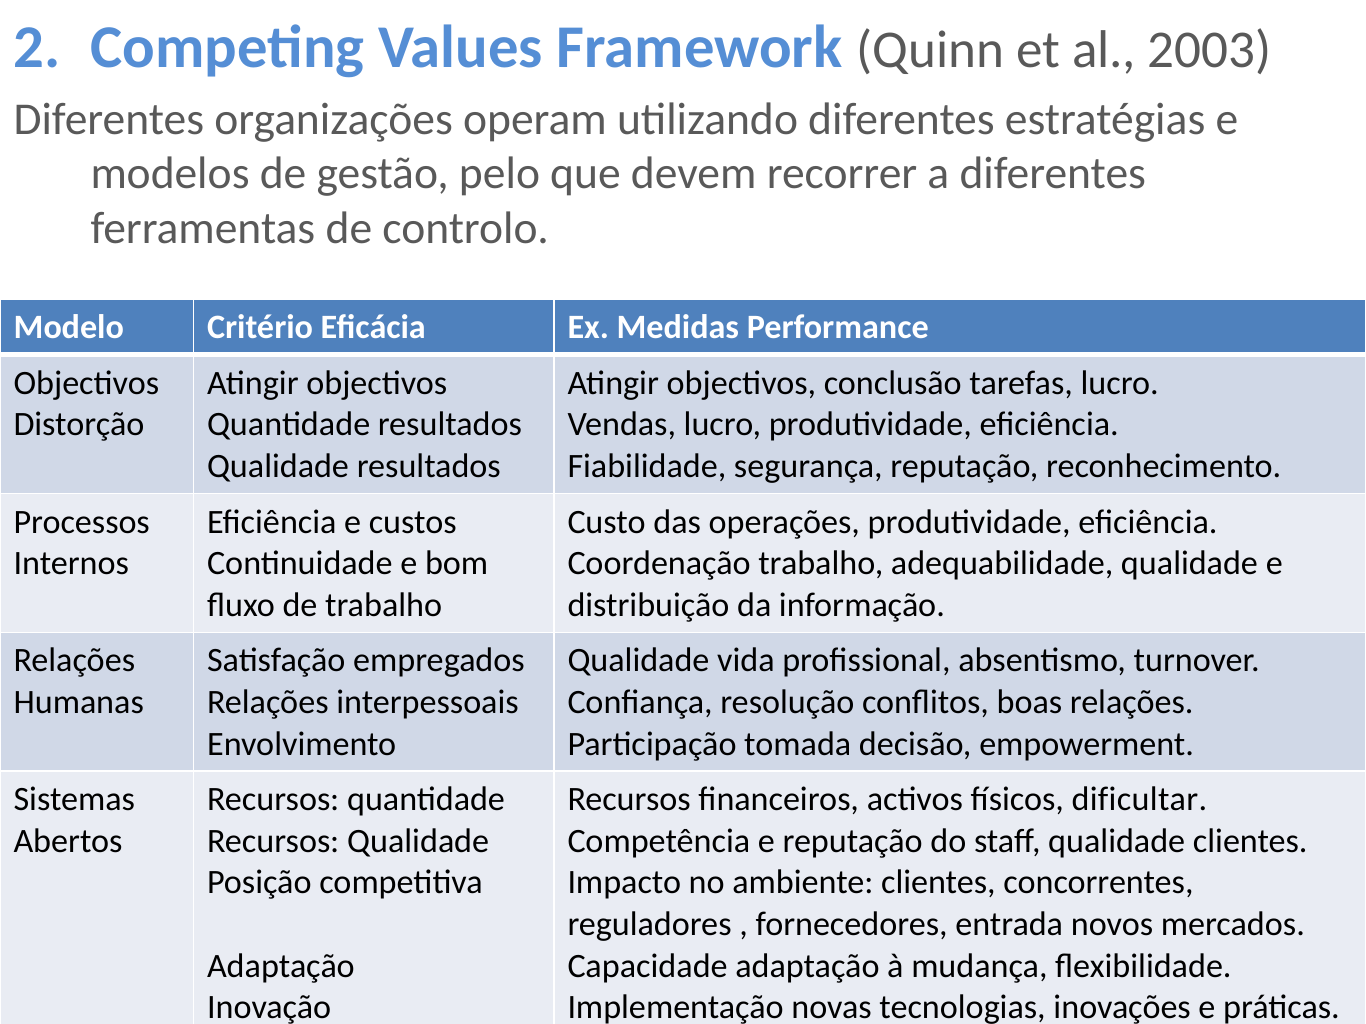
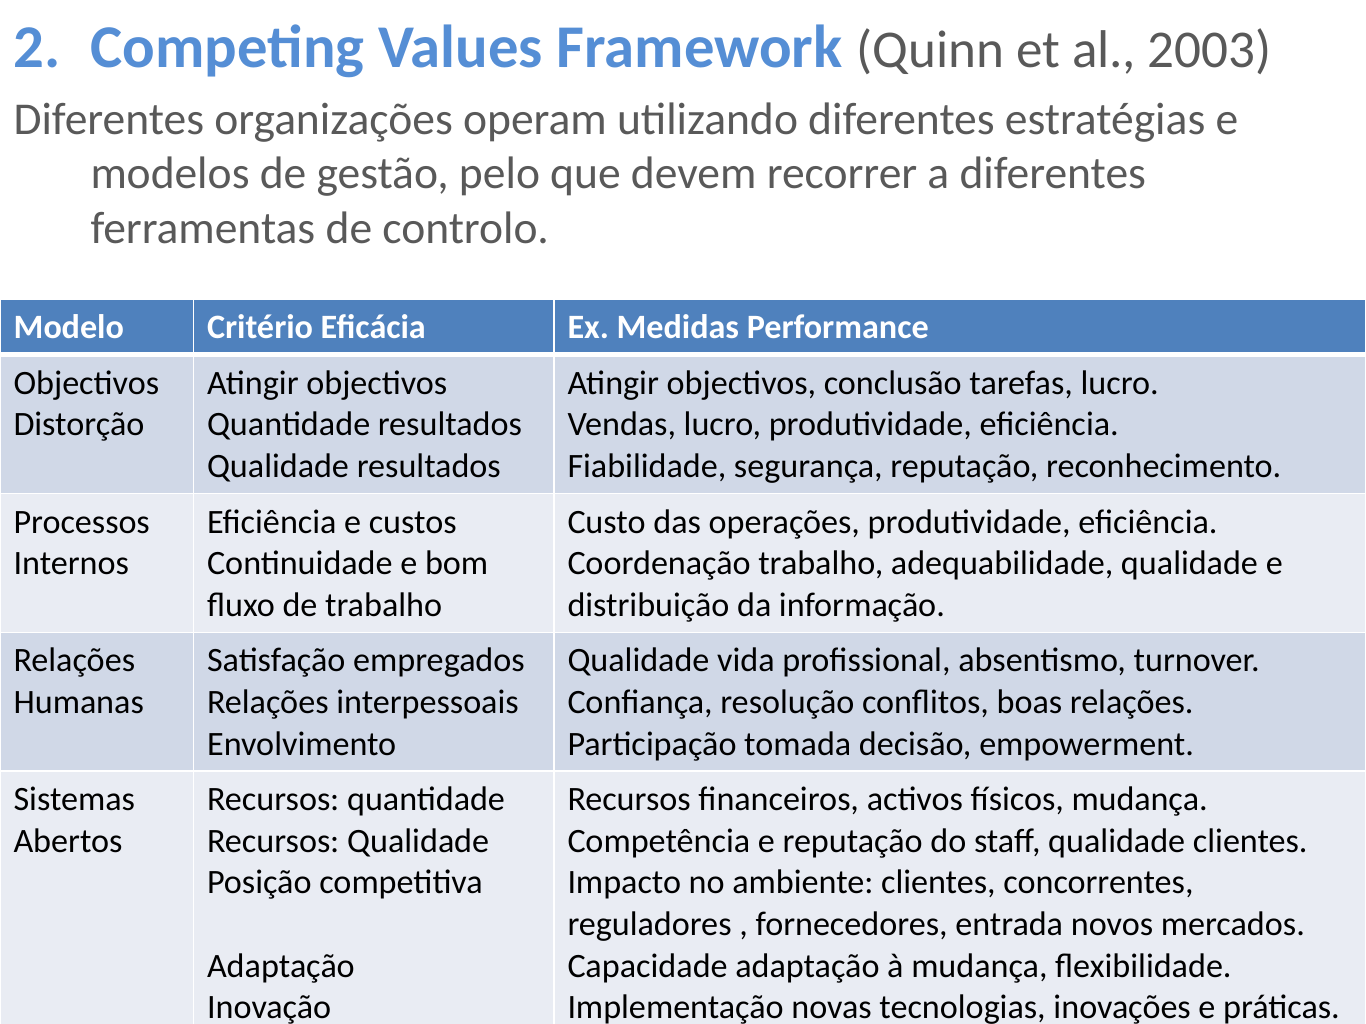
físicos dificultar: dificultar -> mudança
